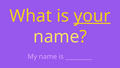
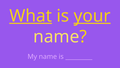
What underline: none -> present
